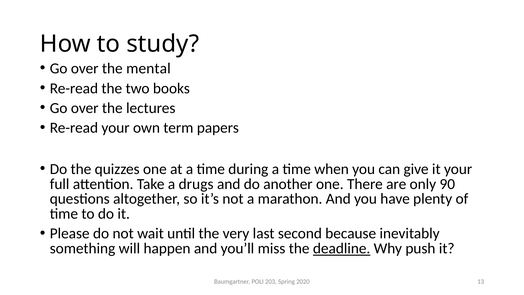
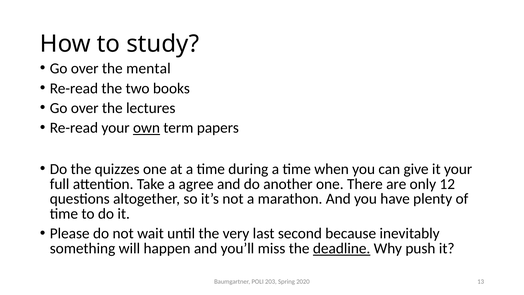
own underline: none -> present
drugs: drugs -> agree
90: 90 -> 12
